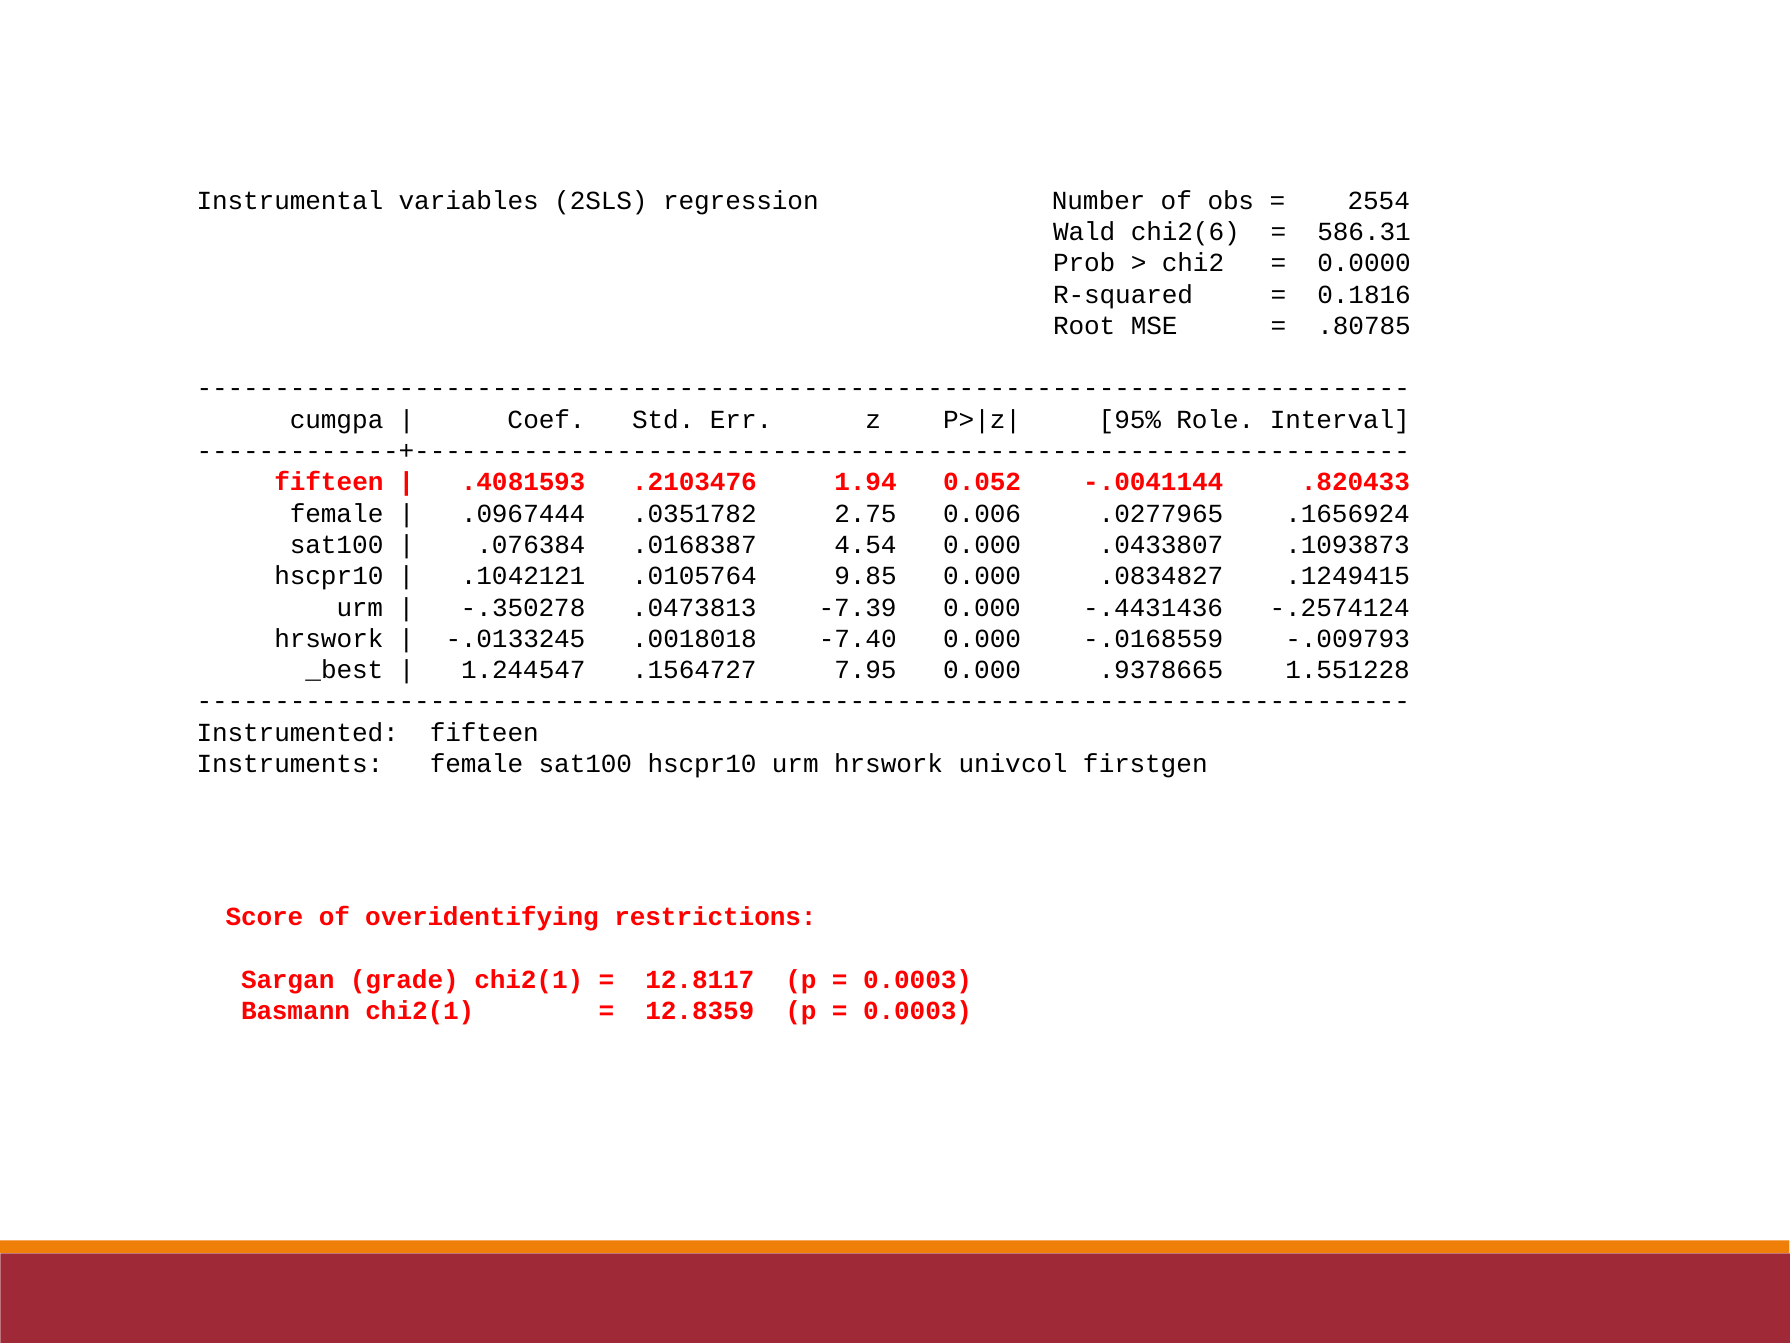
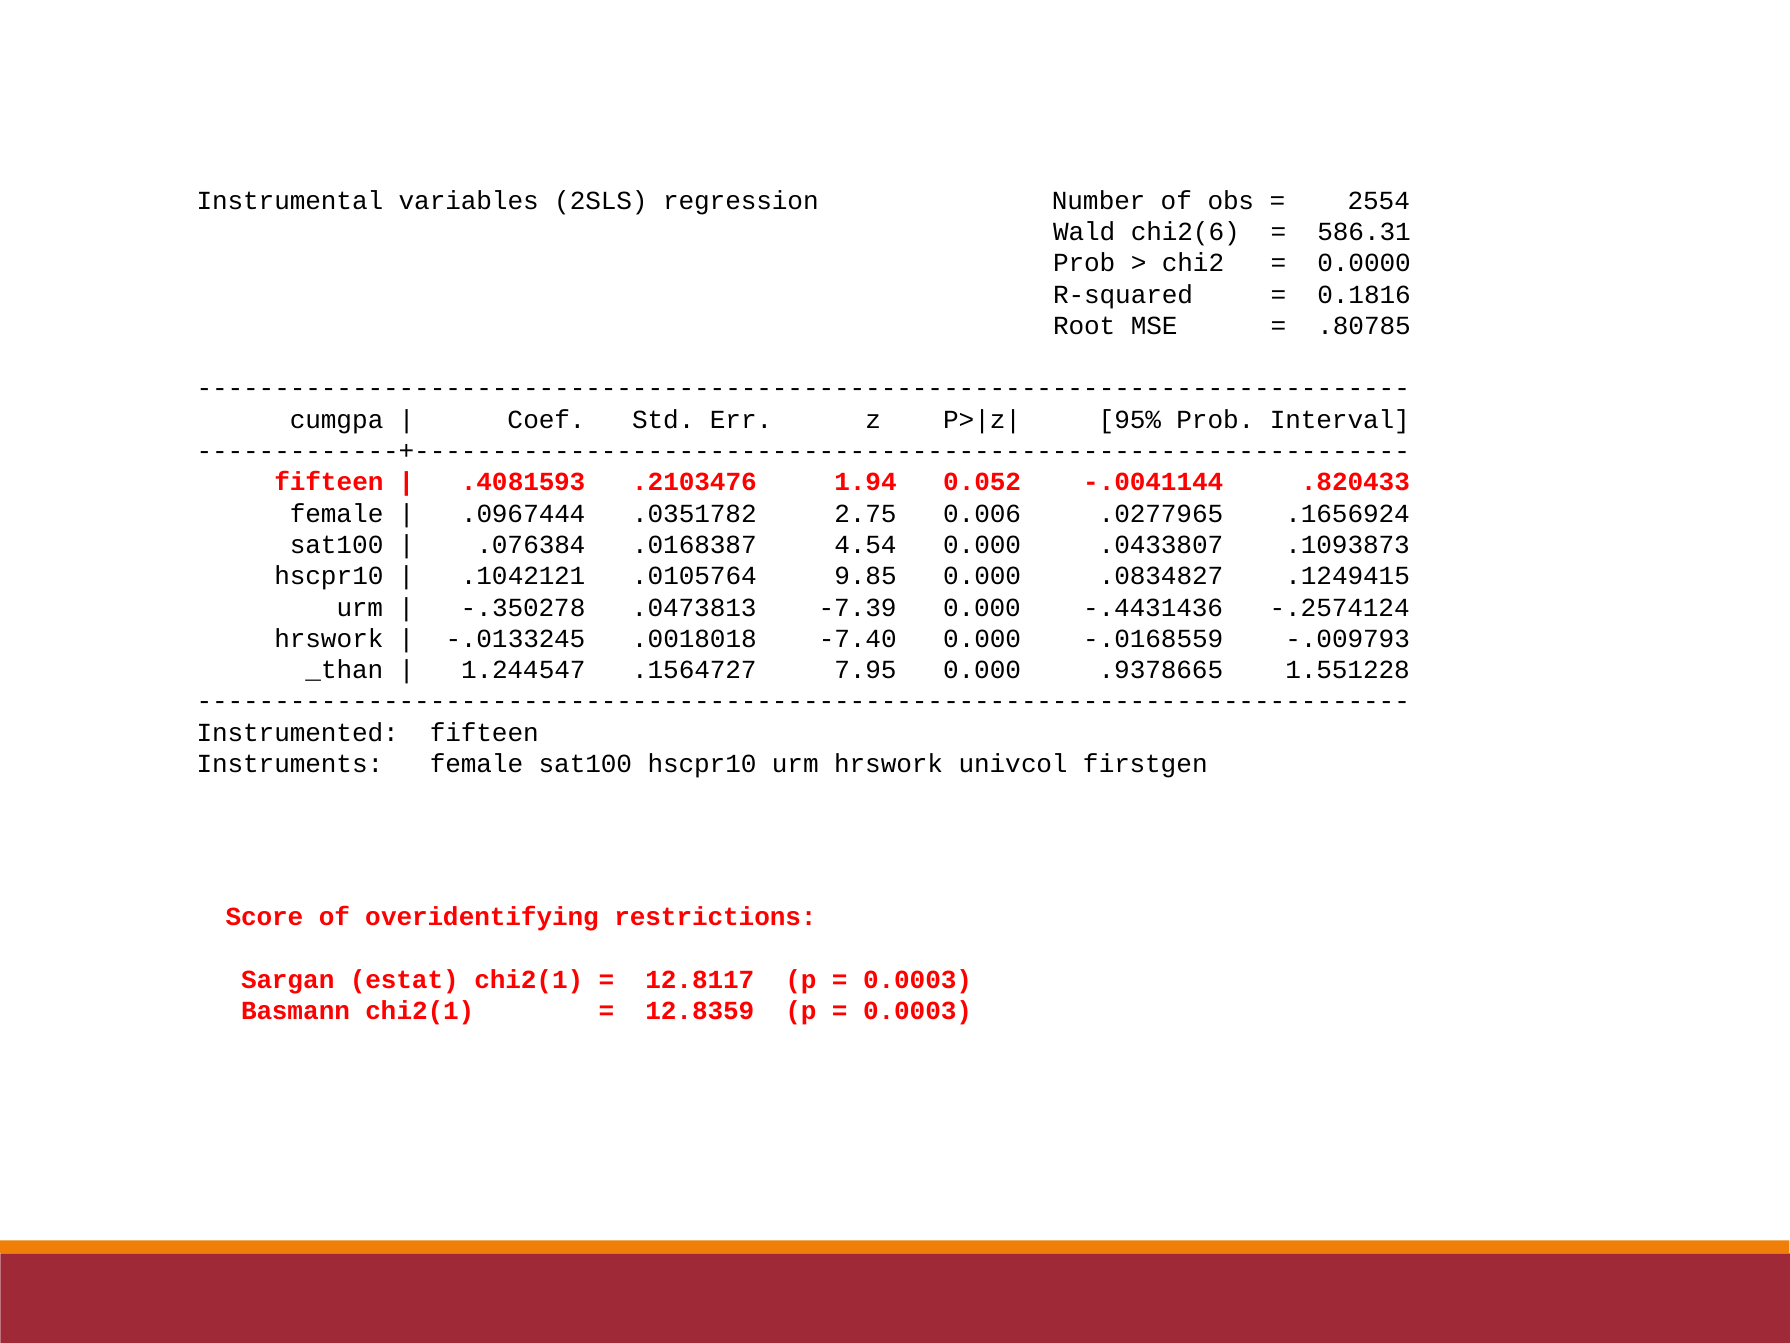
95% Role: Role -> Prob
_best: _best -> _than
grade: grade -> estat
